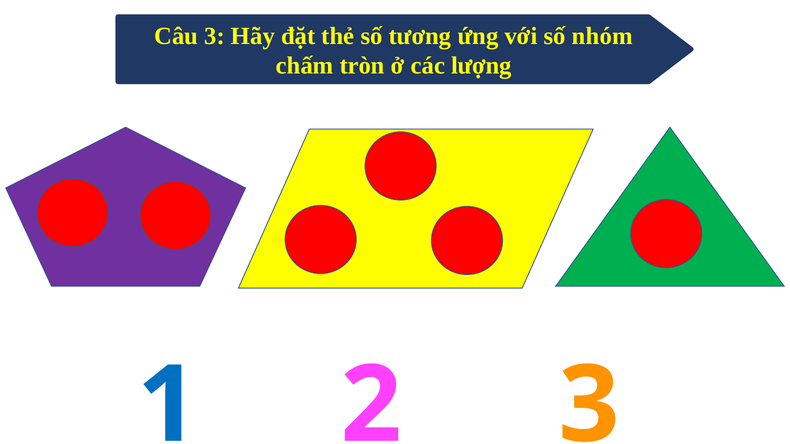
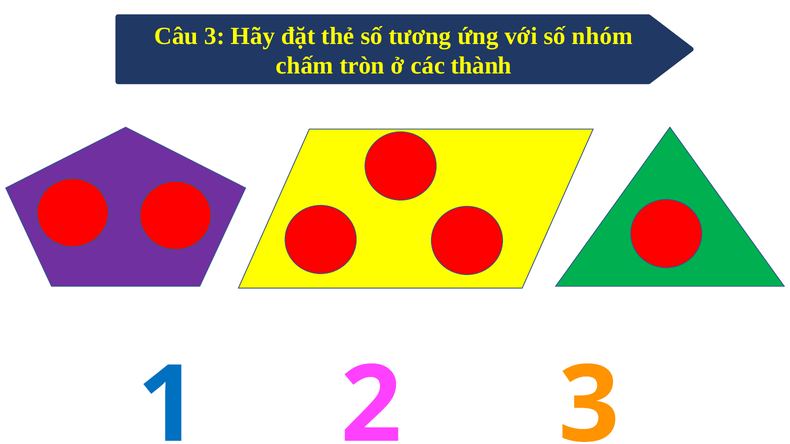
lượng: lượng -> thành
